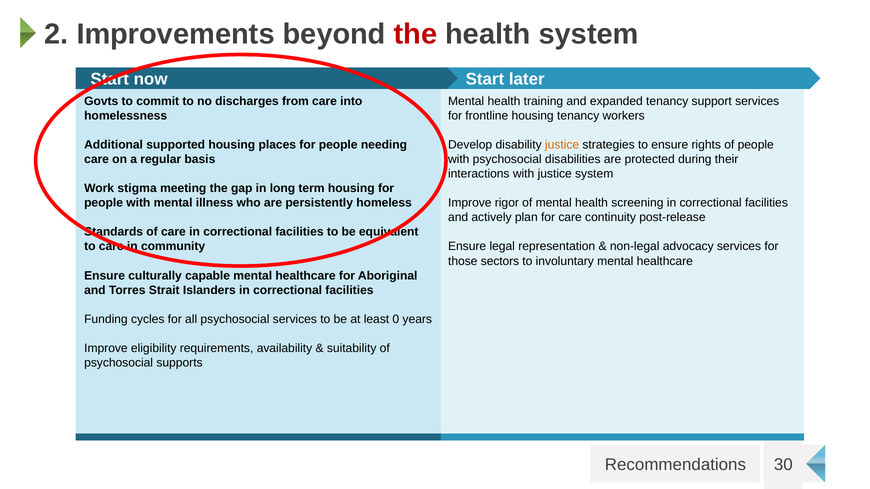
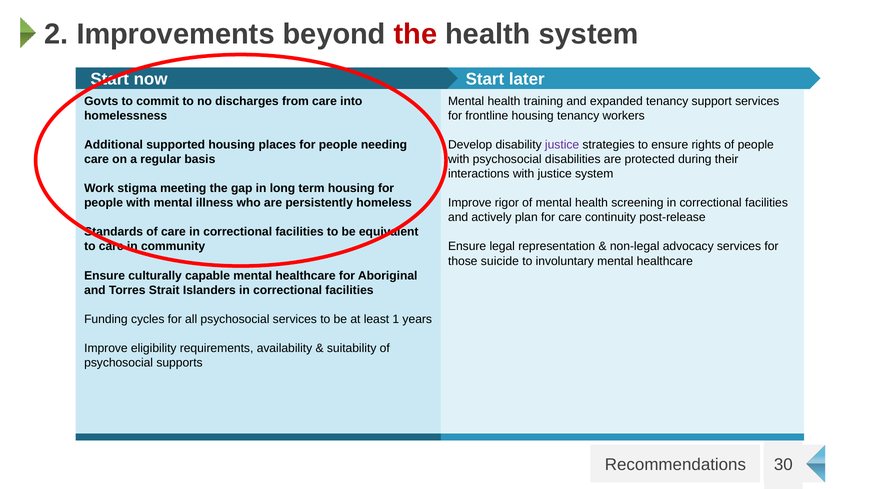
justice at (562, 145) colour: orange -> purple
sectors: sectors -> suicide
0: 0 -> 1
